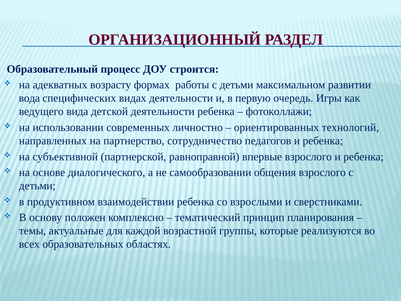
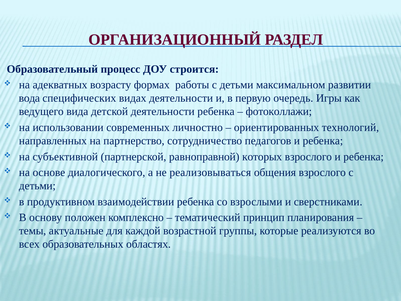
впервые: впервые -> которых
самообразовании: самообразовании -> реализовываться
